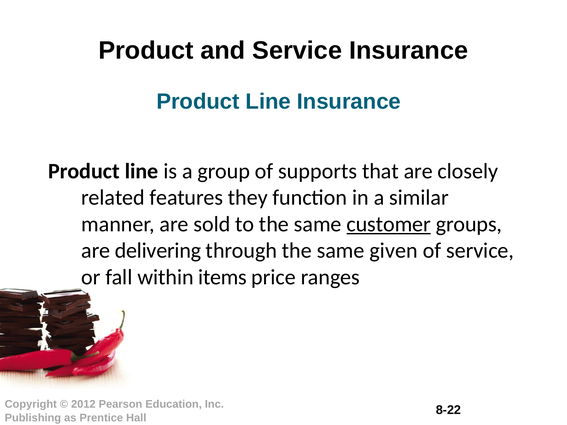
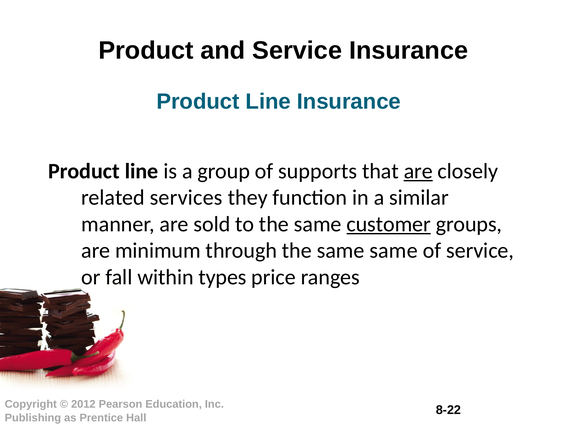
are at (418, 171) underline: none -> present
features: features -> services
delivering: delivering -> minimum
same given: given -> same
items: items -> types
